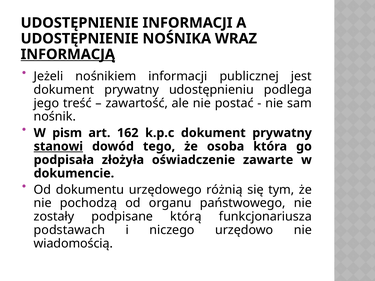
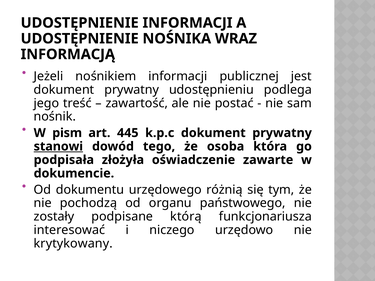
INFORMACJĄ underline: present -> none
162: 162 -> 445
podstawach: podstawach -> interesować
wiadomością: wiadomością -> krytykowany
